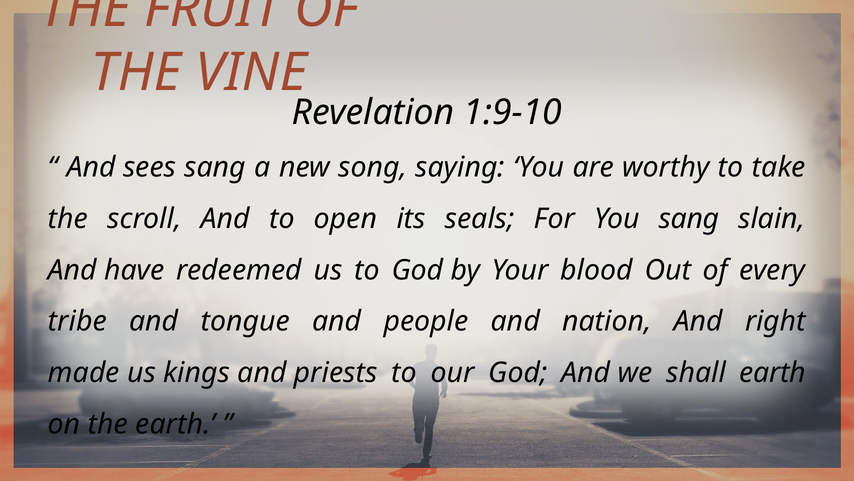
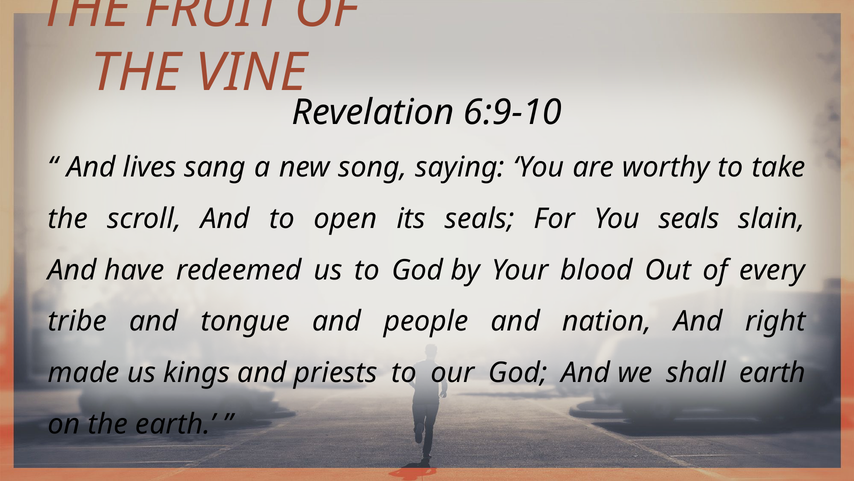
1:9-10: 1:9-10 -> 6:9-10
sees: sees -> lives
You sang: sang -> seals
